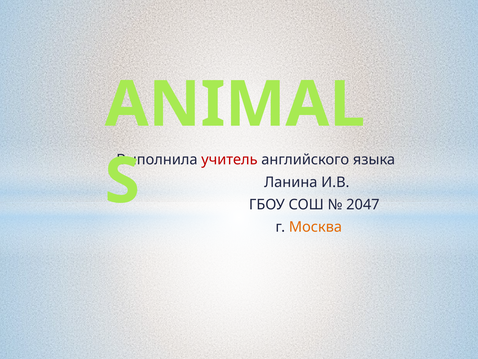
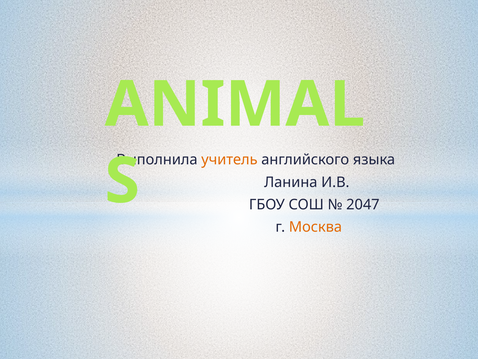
учитель colour: red -> orange
